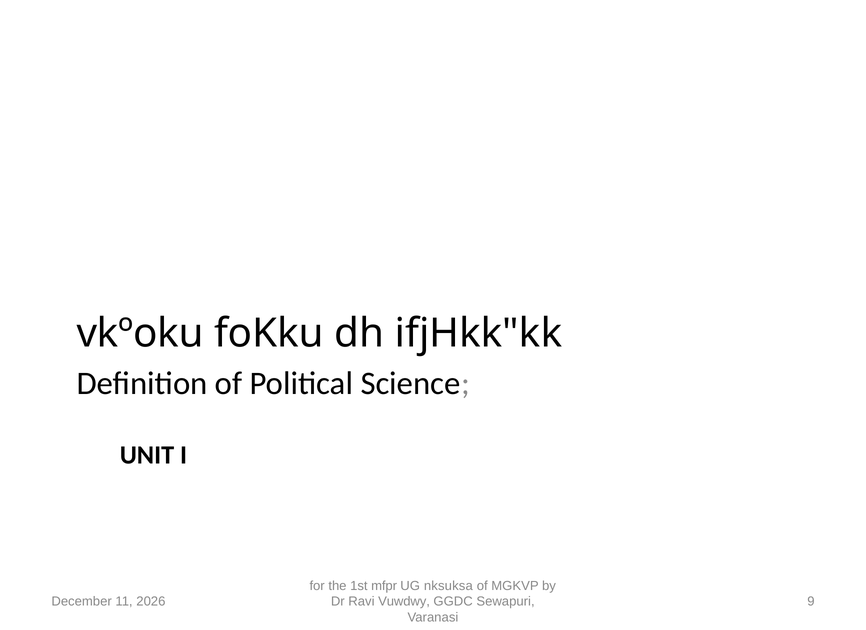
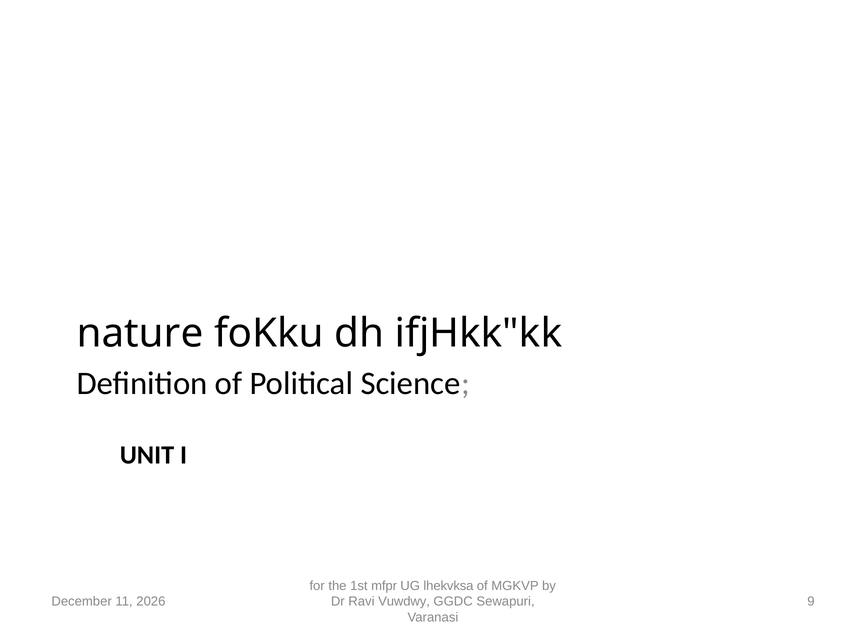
vkºoku: vkºoku -> nature
nksuksa: nksuksa -> lhekvksa
